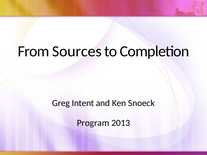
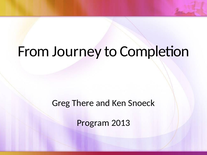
Sources: Sources -> Journey
Intent: Intent -> There
